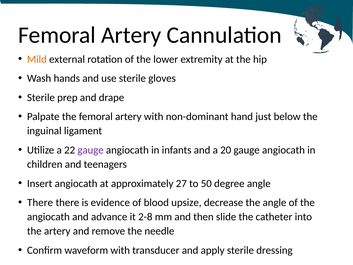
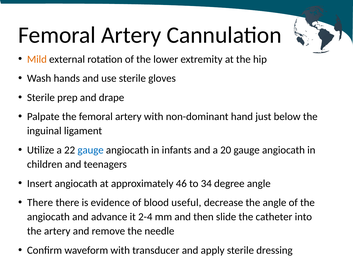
gauge at (91, 150) colour: purple -> blue
27: 27 -> 46
50: 50 -> 34
upsize: upsize -> useful
2-8: 2-8 -> 2-4
